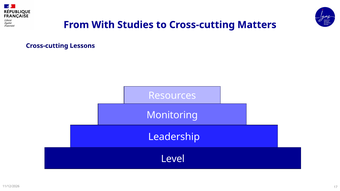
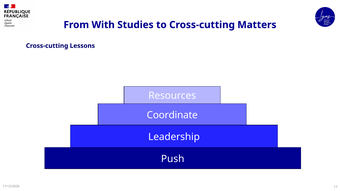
Monitoring: Monitoring -> Coordinate
Level: Level -> Push
